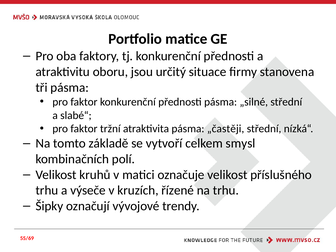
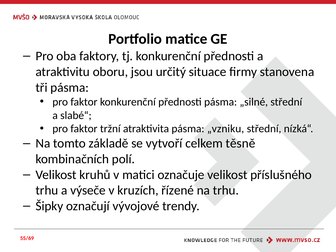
„častěji: „častěji -> „vzniku
smysl: smysl -> těsně
